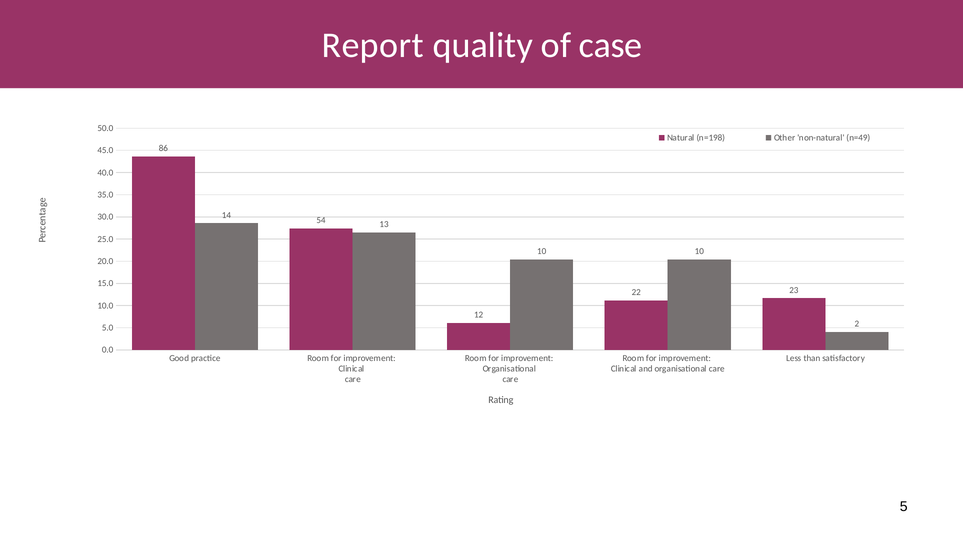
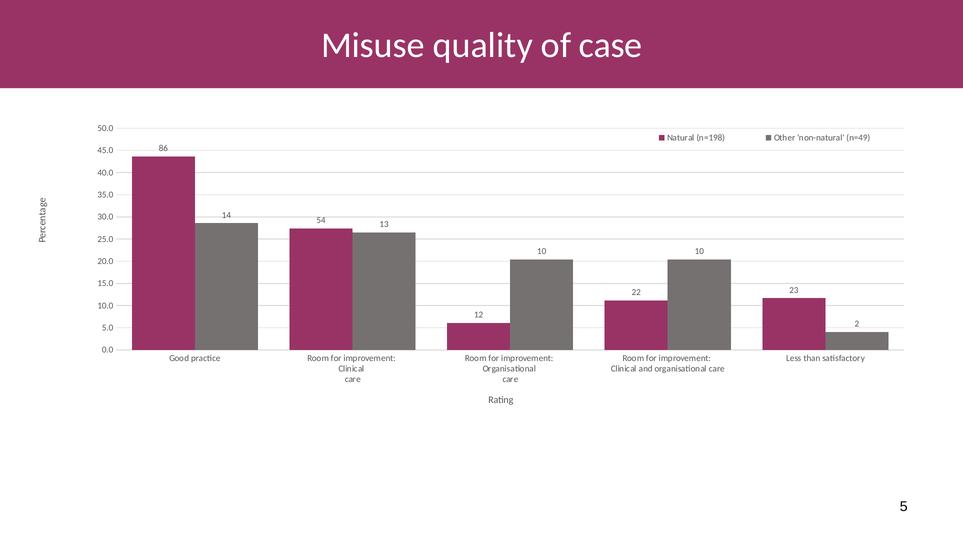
Report: Report -> Misuse
